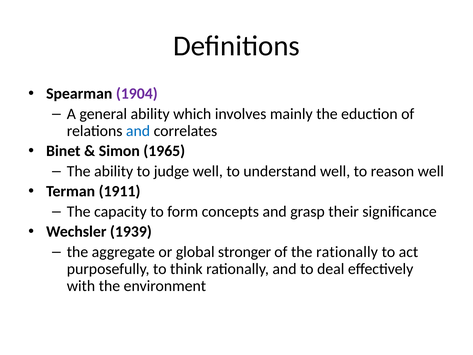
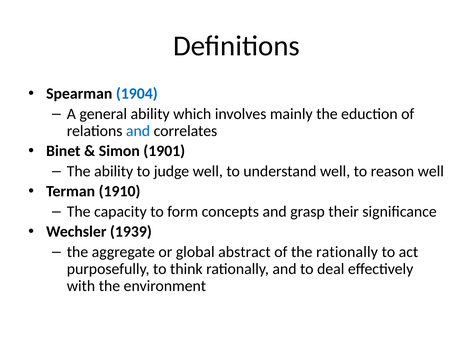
1904 colour: purple -> blue
1965: 1965 -> 1901
1911: 1911 -> 1910
stronger: stronger -> abstract
